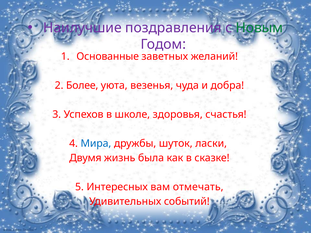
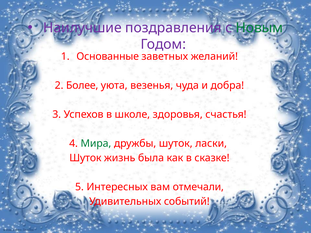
Мира colour: blue -> green
Двумя at (85, 158): Двумя -> Шуток
отмечать: отмечать -> отмечали
